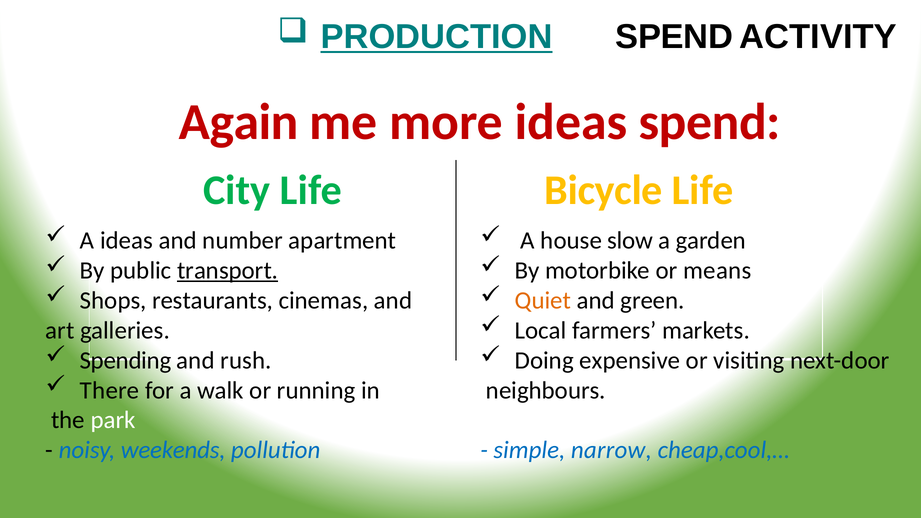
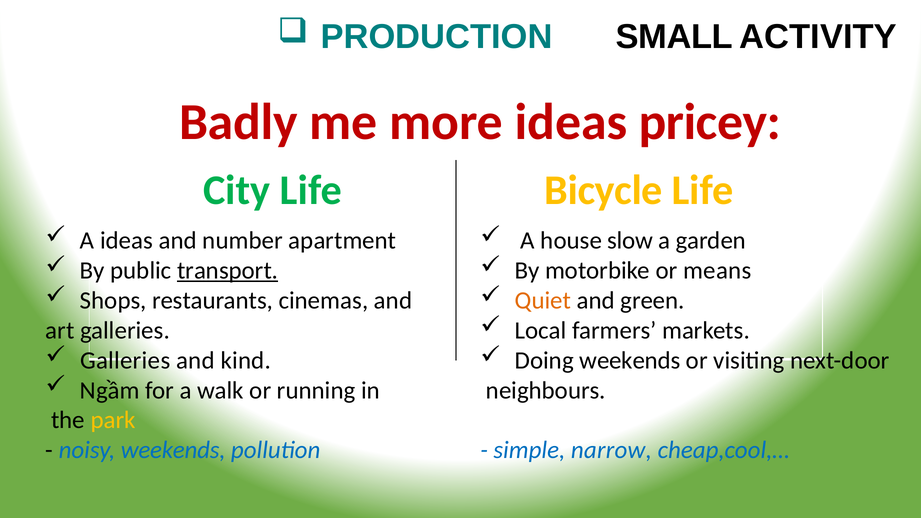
PRODUCTION underline: present -> none
SPEND at (674, 37): SPEND -> SMALL
Again: Again -> Badly
ideas spend: spend -> pricey
Spending at (126, 360): Spending -> Galleries
rush: rush -> kind
Doing expensive: expensive -> weekends
There: There -> Ngầm
park colour: white -> yellow
